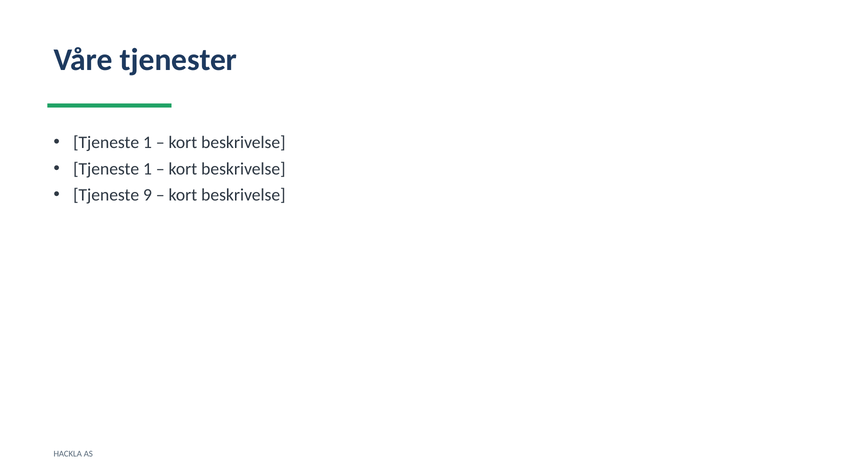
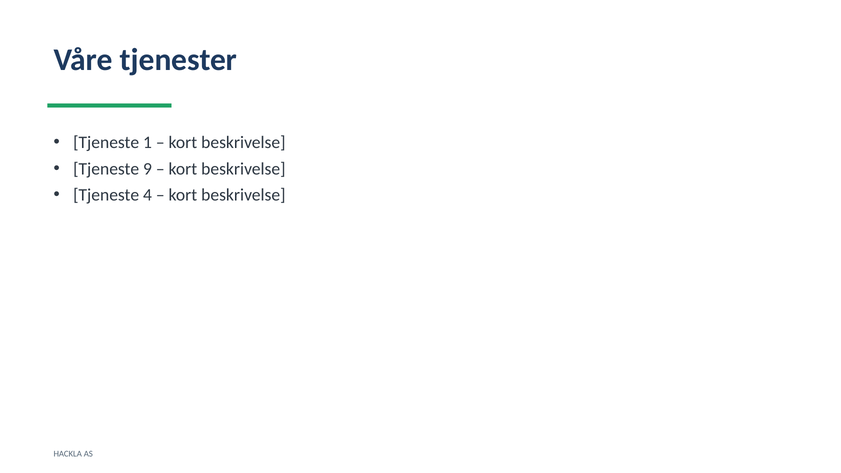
1 at (147, 169): 1 -> 9
9: 9 -> 4
